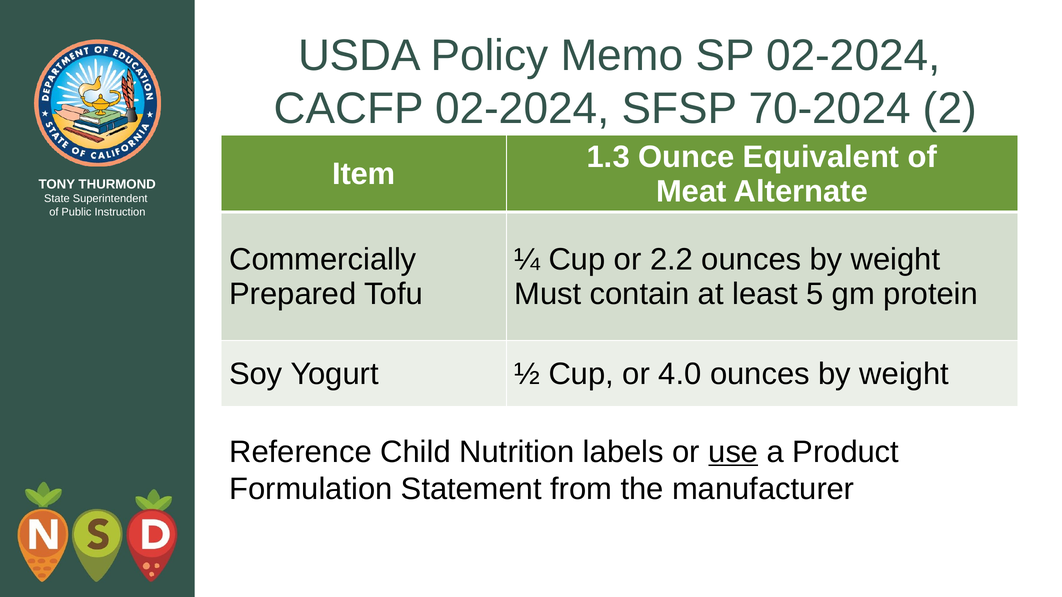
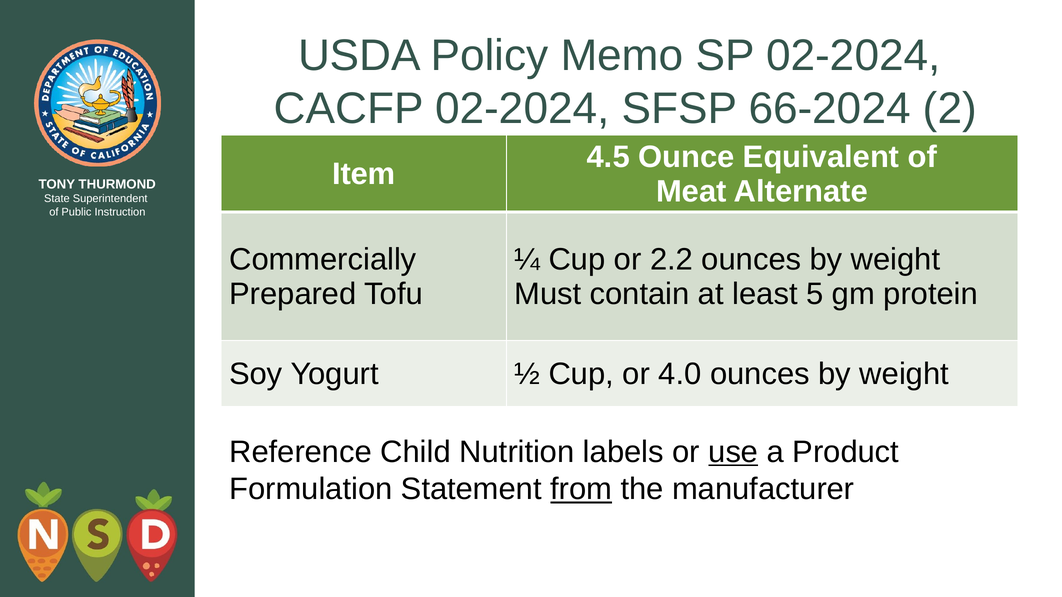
70-2024: 70-2024 -> 66-2024
1.3: 1.3 -> 4.5
from underline: none -> present
